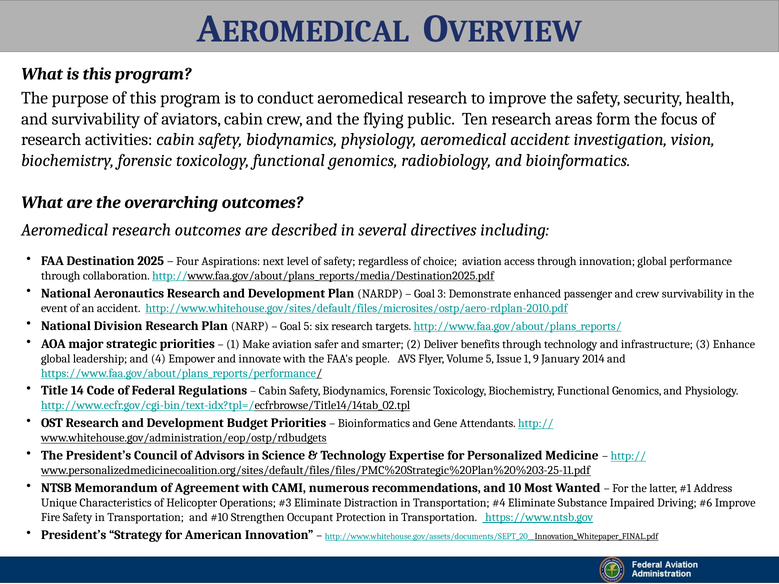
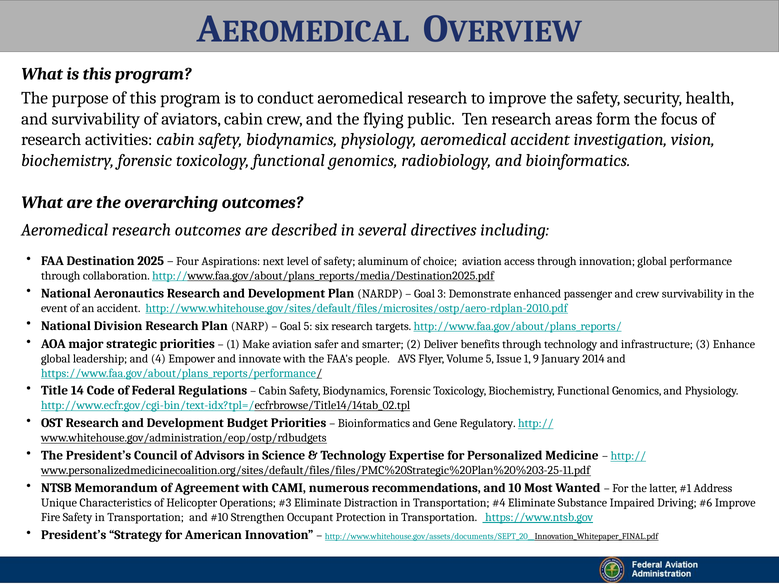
regardless: regardless -> aluminum
Attendants: Attendants -> Regulatory
